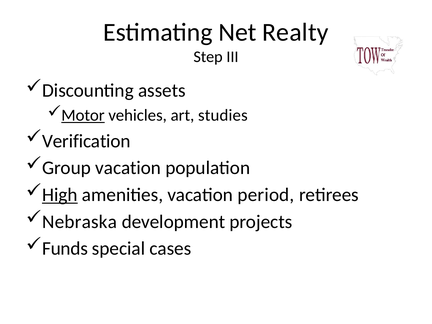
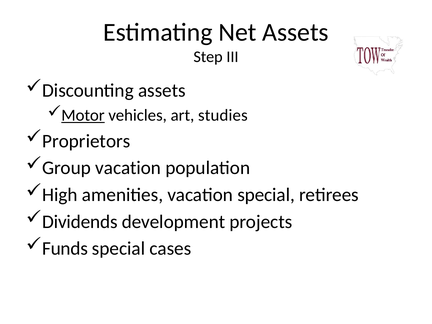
Net Realty: Realty -> Assets
Verification: Verification -> Proprietors
High underline: present -> none
vacation period: period -> special
Nebraska: Nebraska -> Dividends
